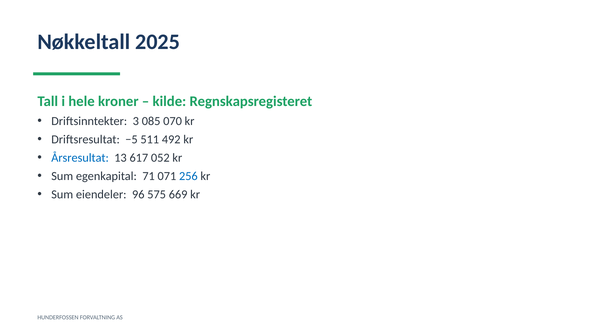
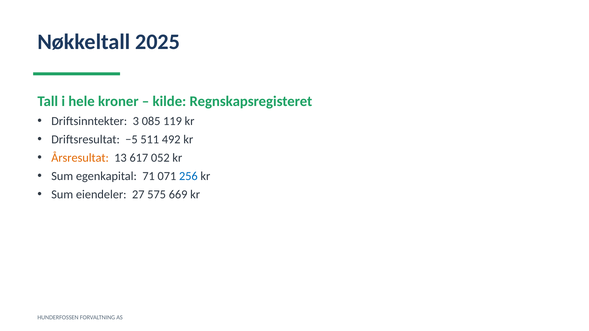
070: 070 -> 119
Årsresultat colour: blue -> orange
96: 96 -> 27
